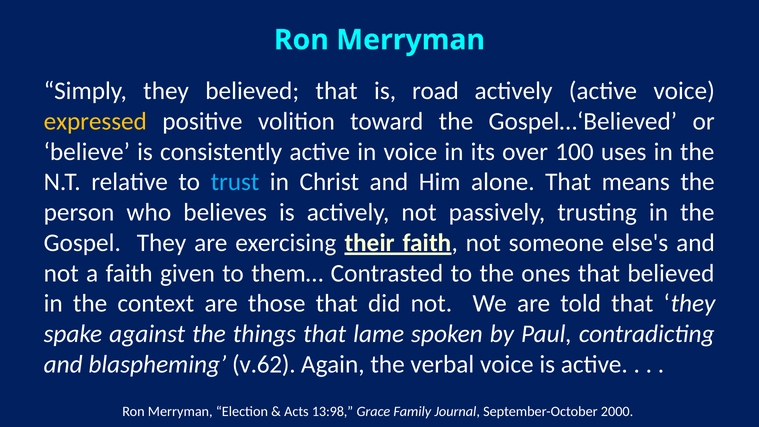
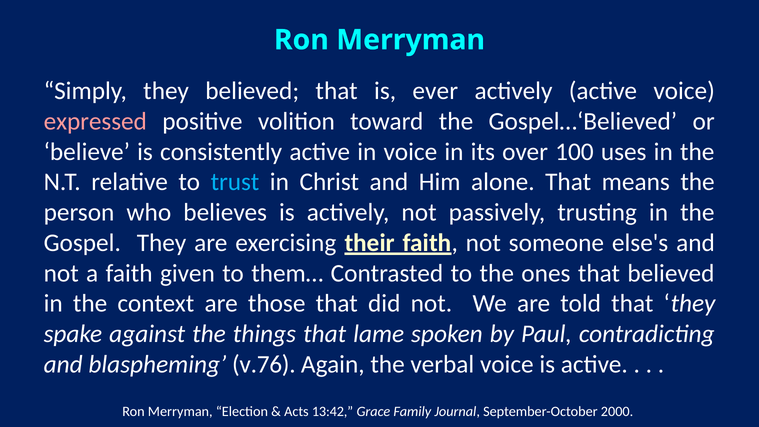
road: road -> ever
expressed colour: yellow -> pink
v.62: v.62 -> v.76
13:98: 13:98 -> 13:42
